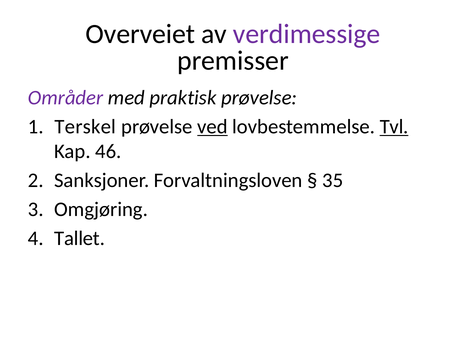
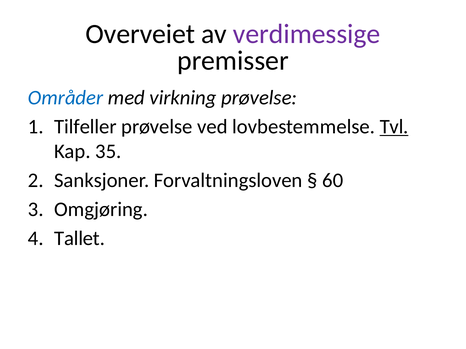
Områder colour: purple -> blue
praktisk: praktisk -> virkning
Terskel: Terskel -> Tilfeller
ved underline: present -> none
46: 46 -> 35
35: 35 -> 60
